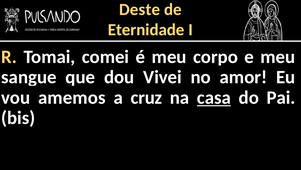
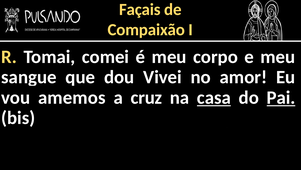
Deste: Deste -> Façais
Eternidade: Eternidade -> Compaixão
Pai underline: none -> present
